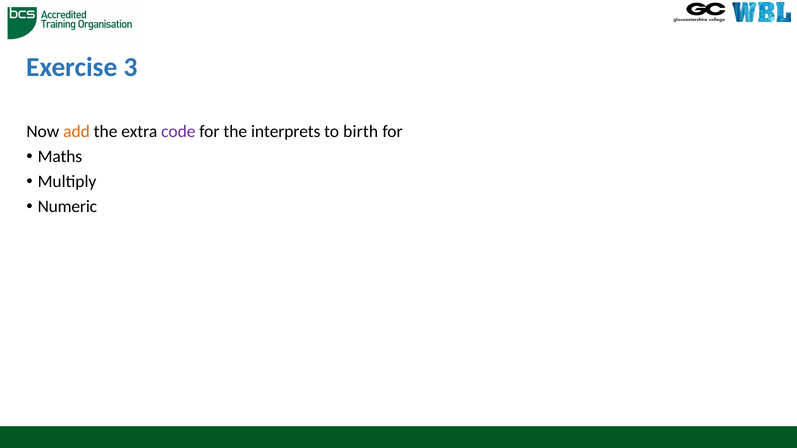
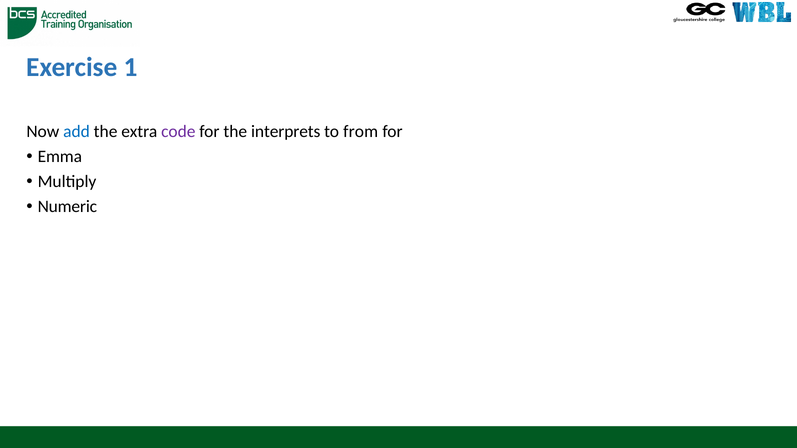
3: 3 -> 1
add colour: orange -> blue
birth: birth -> from
Maths: Maths -> Emma
